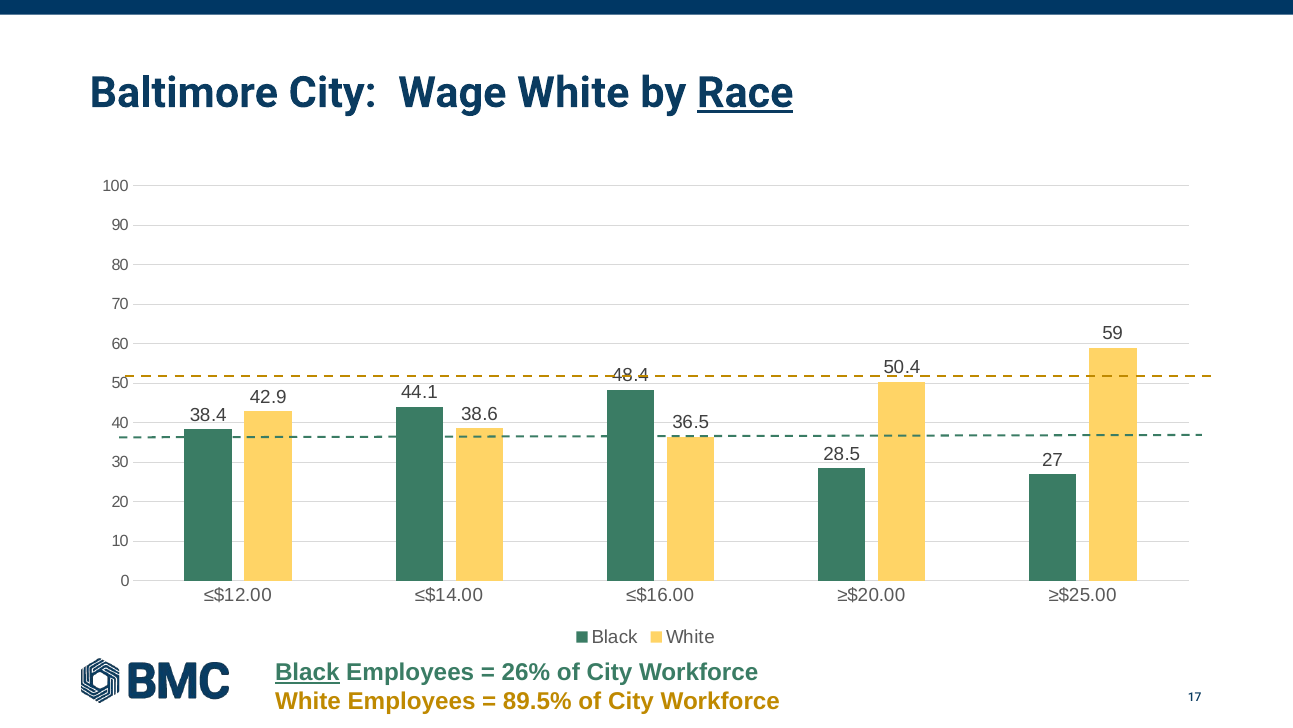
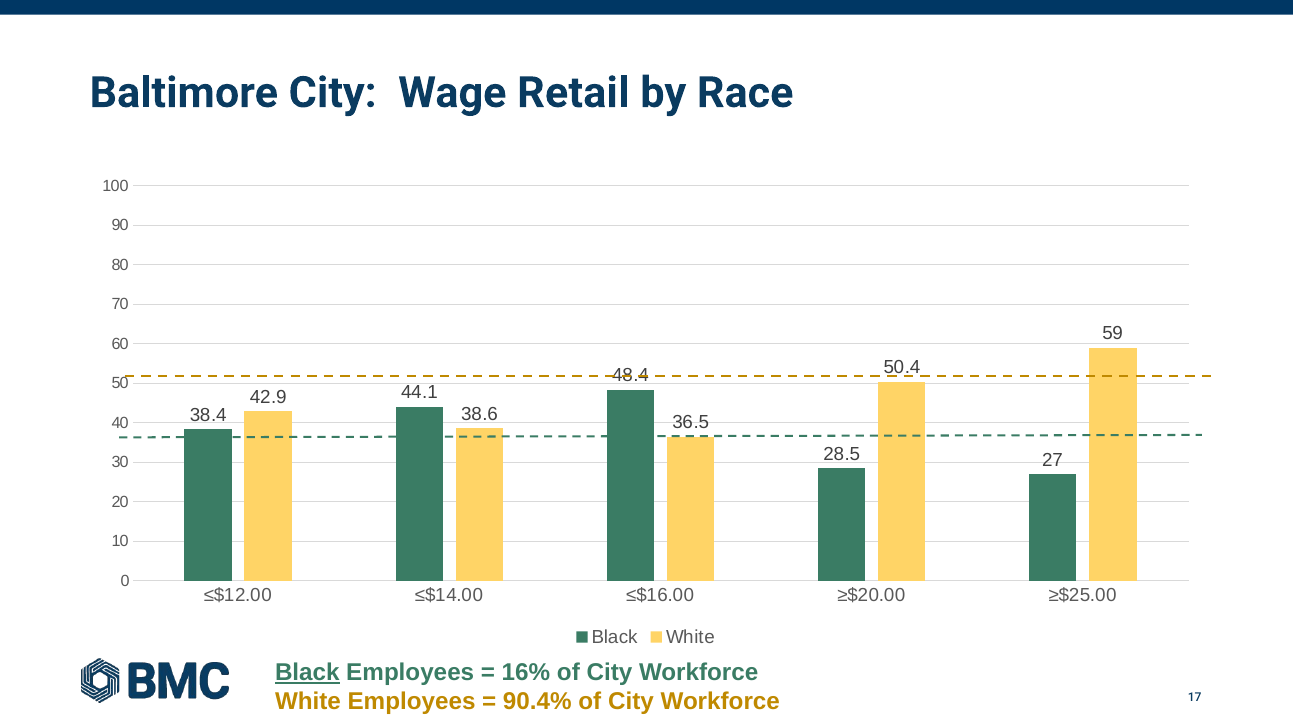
Wage White: White -> Retail
Race underline: present -> none
26%: 26% -> 16%
89.5%: 89.5% -> 90.4%
